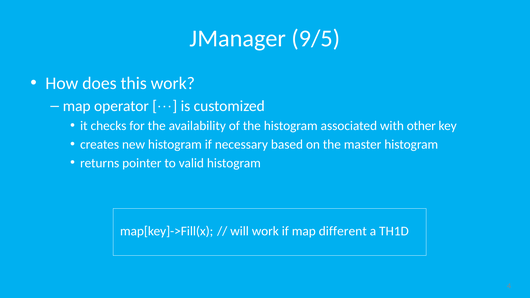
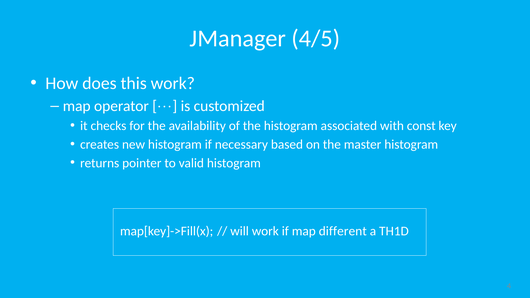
9/5: 9/5 -> 4/5
other: other -> const
